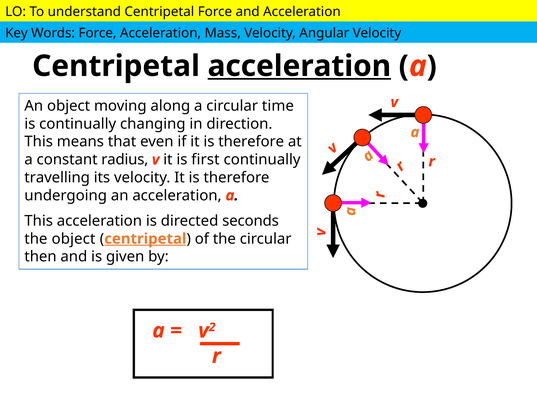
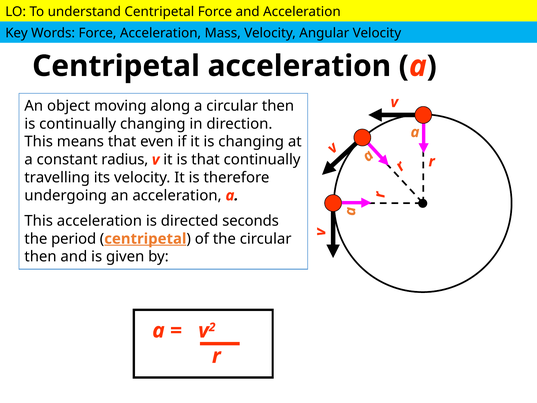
acceleration at (299, 66) underline: present -> none
a circular time: time -> then
if it is therefore: therefore -> changing
is first: first -> that
the object: object -> period
